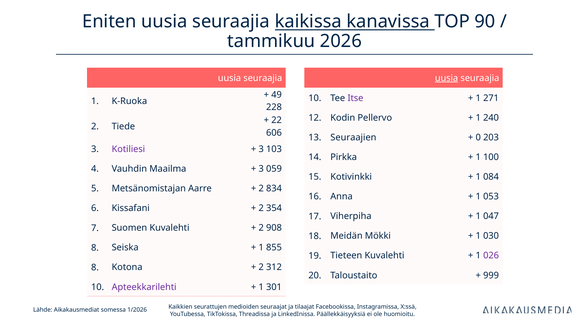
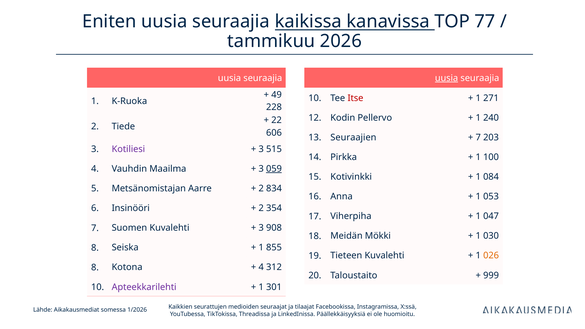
90: 90 -> 77
Itse colour: purple -> red
0 at (478, 138): 0 -> 7
103: 103 -> 515
059 underline: none -> present
Kissafani: Kissafani -> Insinööri
2 at (261, 228): 2 -> 3
026 colour: purple -> orange
2 at (261, 267): 2 -> 4
